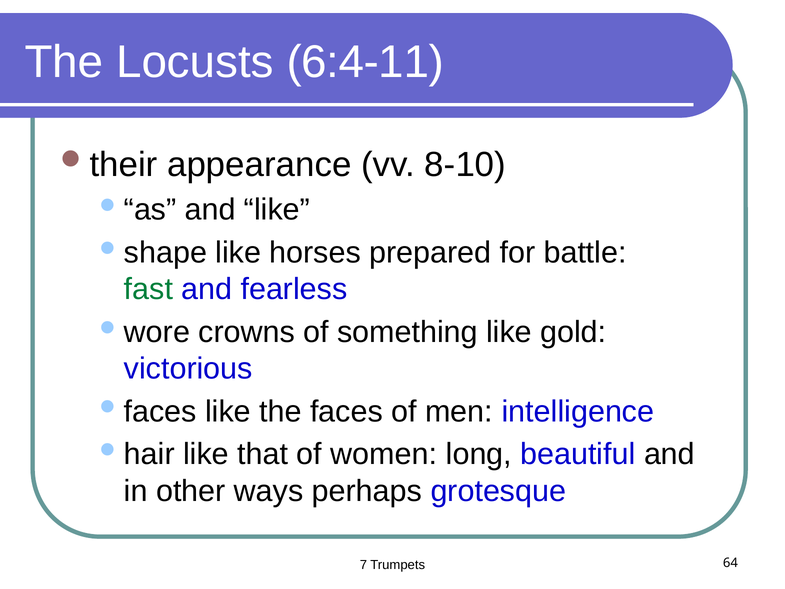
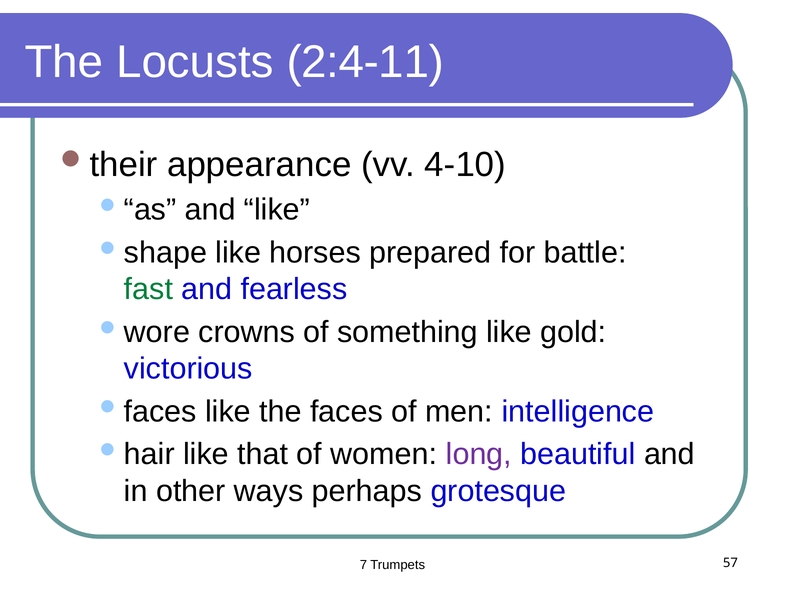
6:4-11: 6:4-11 -> 2:4-11
8-10: 8-10 -> 4-10
long colour: black -> purple
64: 64 -> 57
